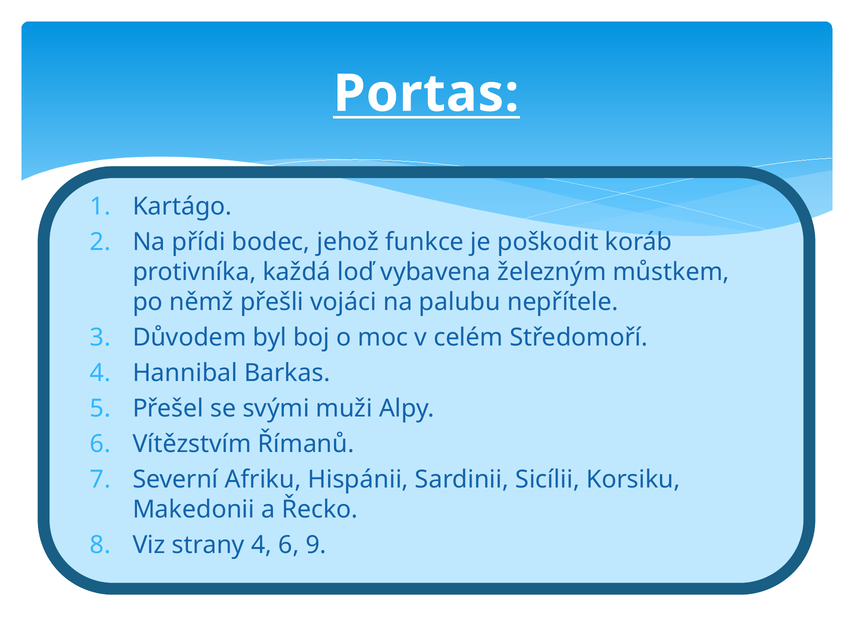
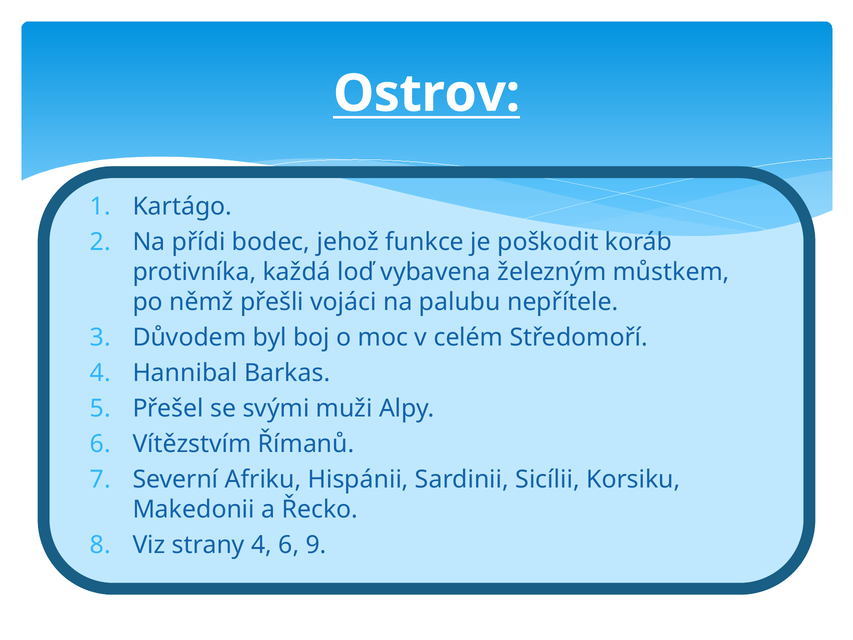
Portas: Portas -> Ostrov
